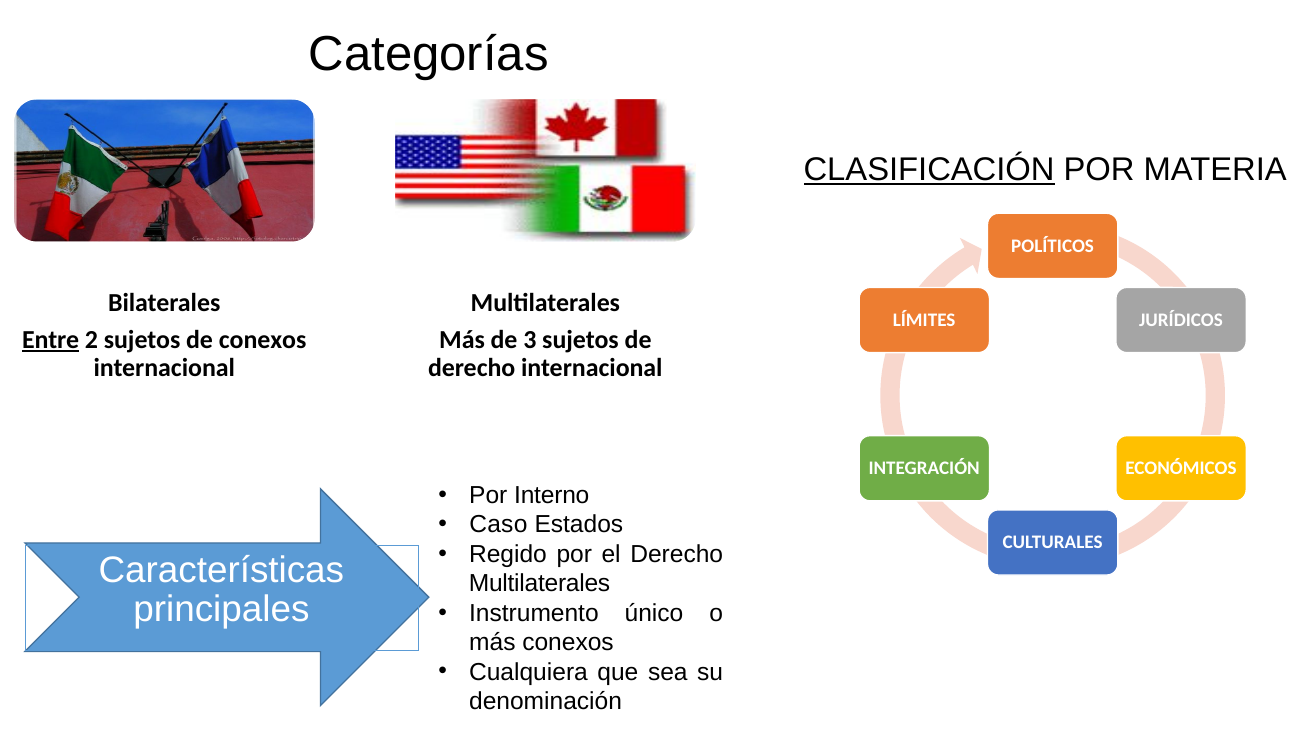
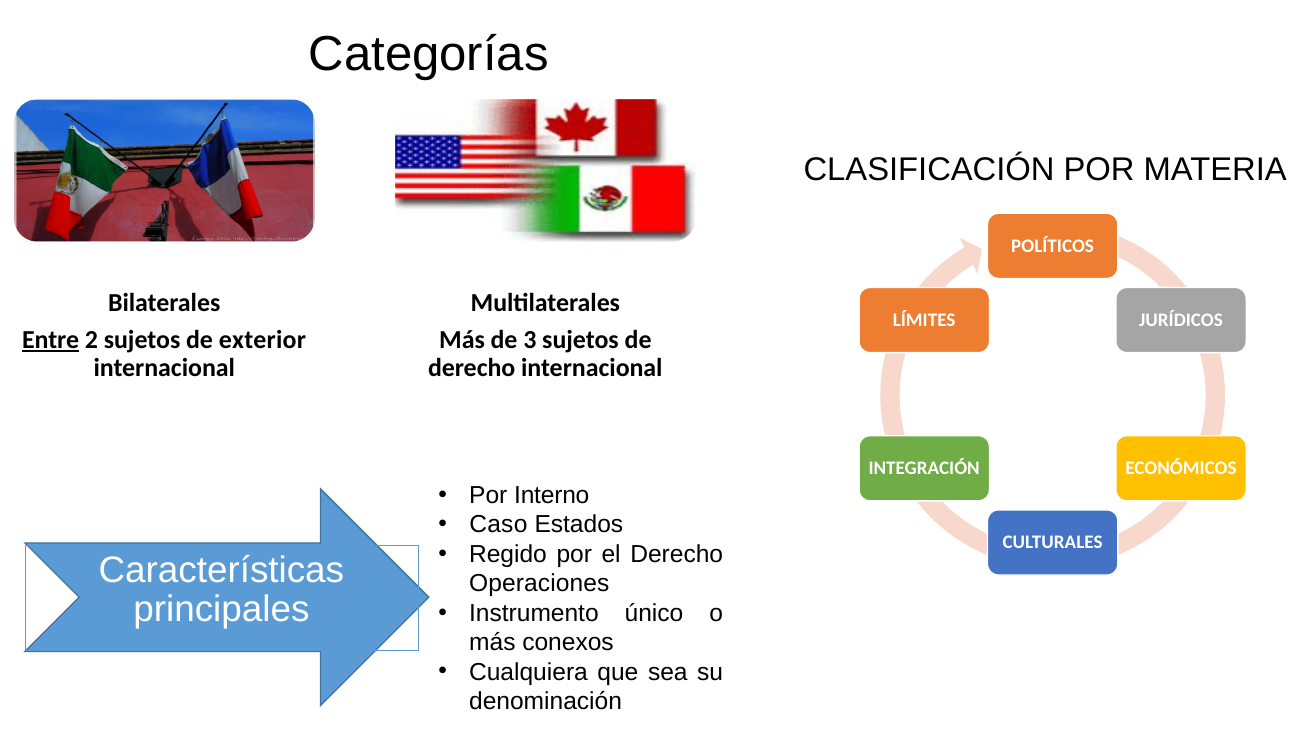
CLASIFICACIÓN underline: present -> none
conexos at (263, 340): conexos -> exterior
Multilaterales at (540, 584): Multilaterales -> Operaciones
